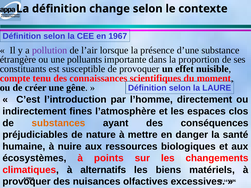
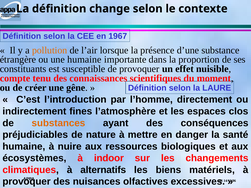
pollution colour: purple -> orange
une polluants: polluants -> humaine
points: points -> indoor
